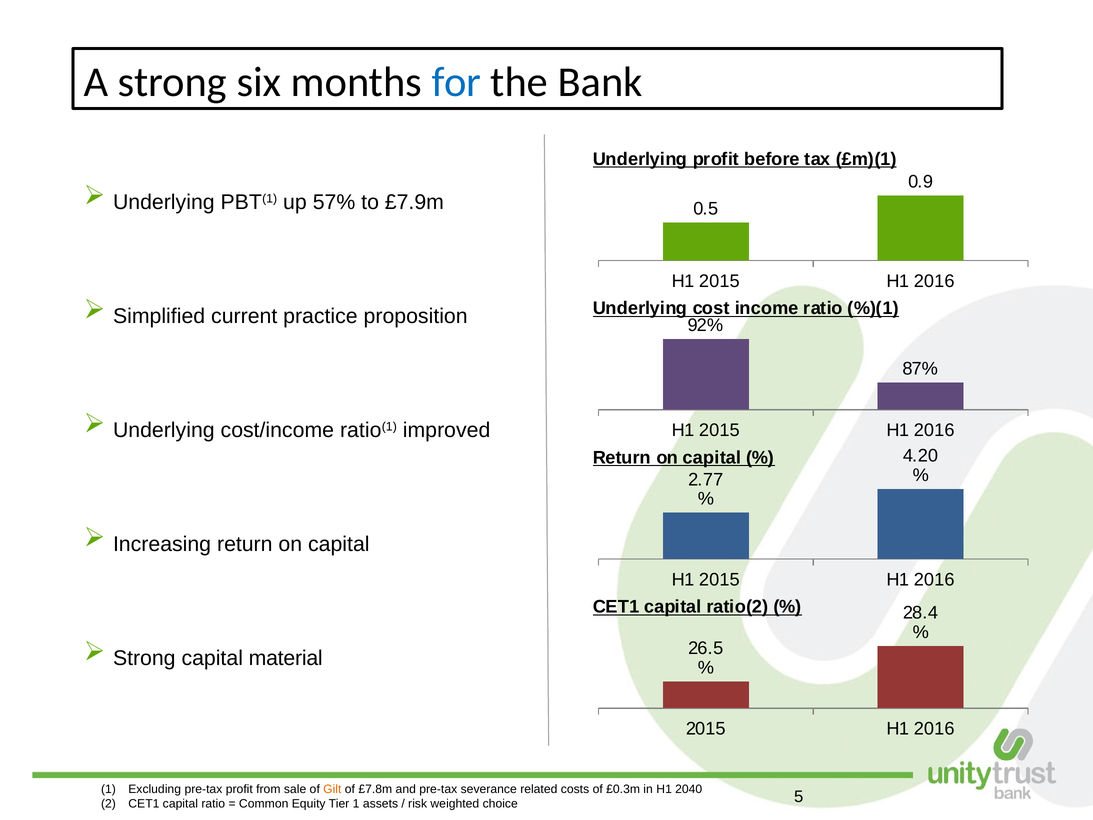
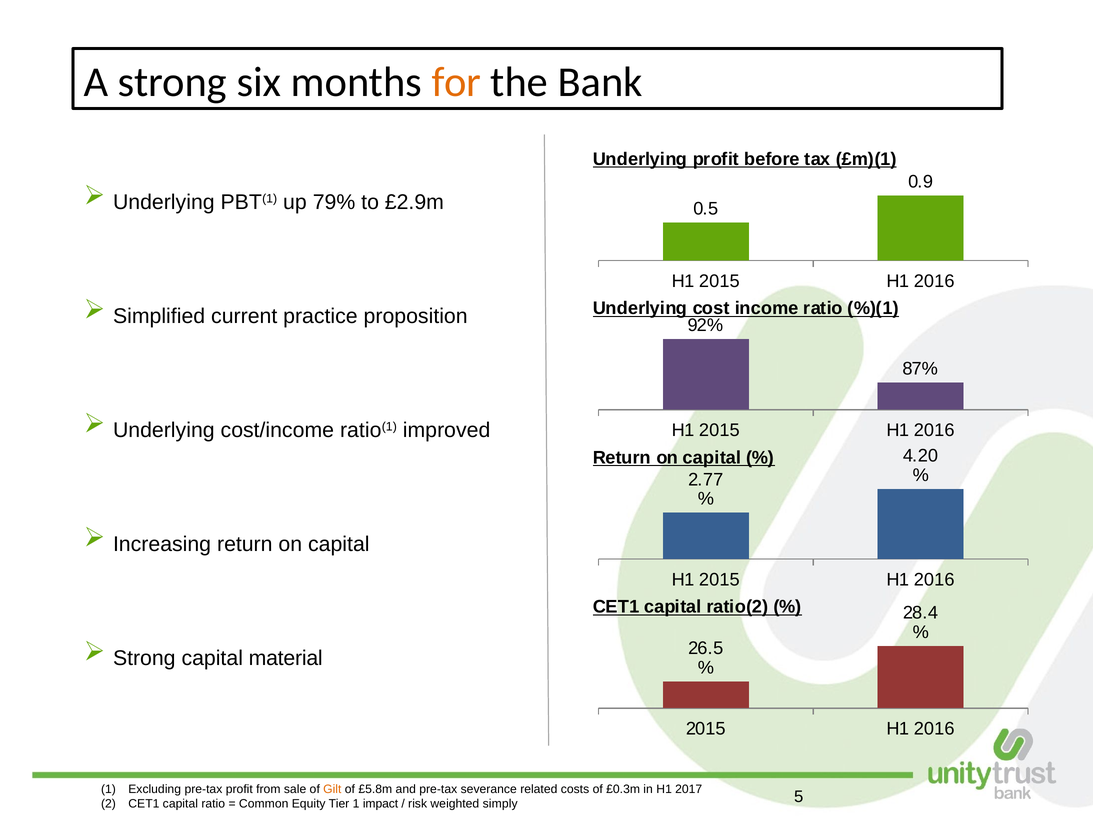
for colour: blue -> orange
57%: 57% -> 79%
£7.9m: £7.9m -> £2.9m
£7.8m: £7.8m -> £5.8m
2040: 2040 -> 2017
assets: assets -> impact
choice: choice -> simply
